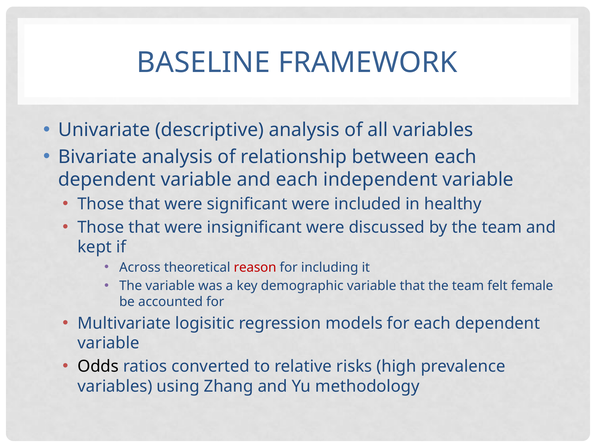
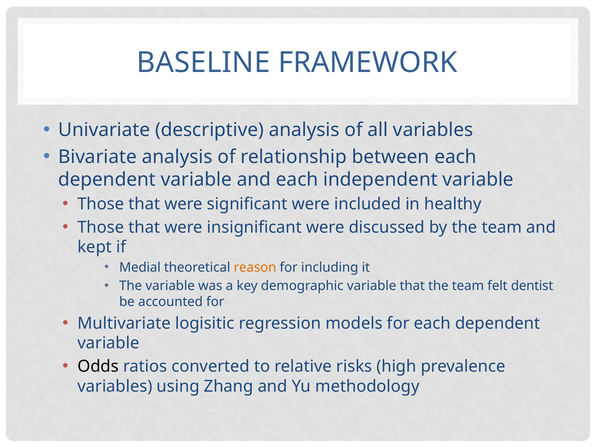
Across: Across -> Medial
reason colour: red -> orange
female: female -> dentist
